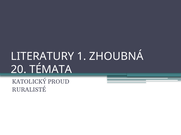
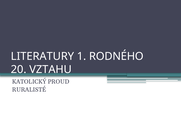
ZHOUBNÁ: ZHOUBNÁ -> RODNÉHO
TÉMATA: TÉMATA -> VZTAHU
